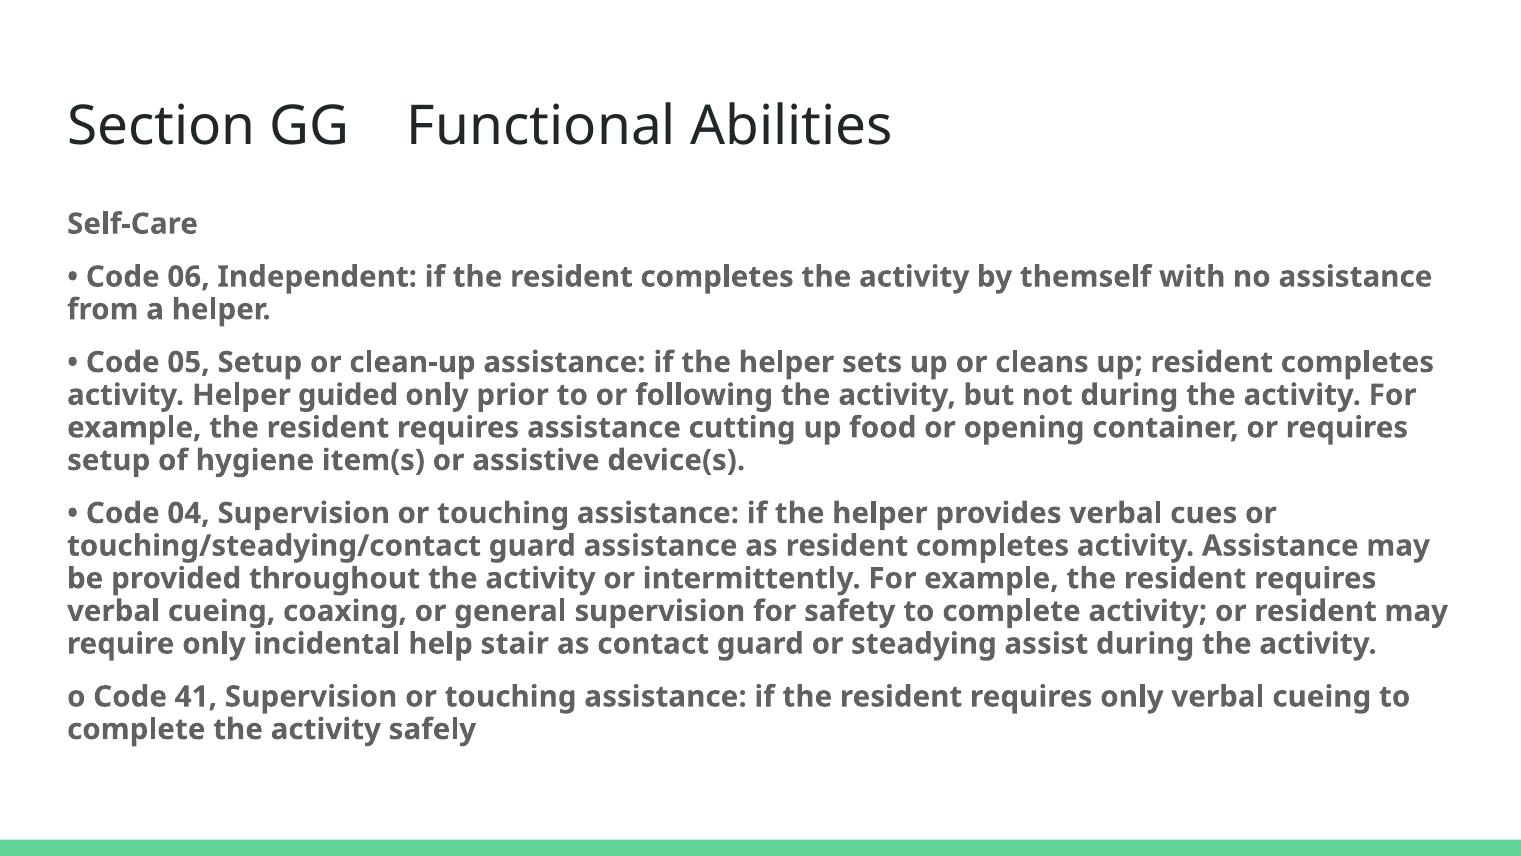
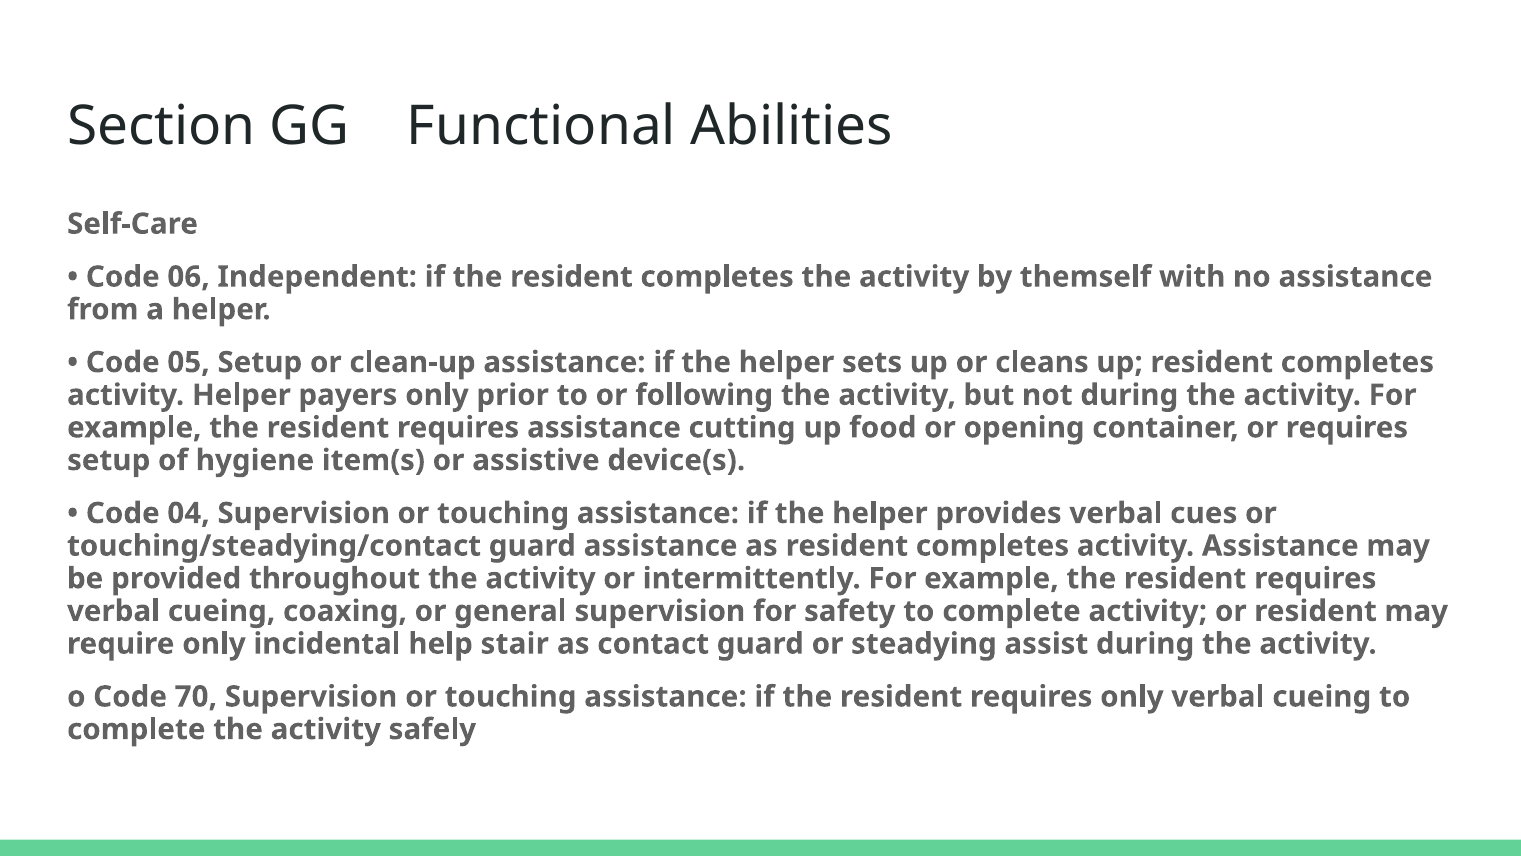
guided: guided -> payers
41: 41 -> 70
